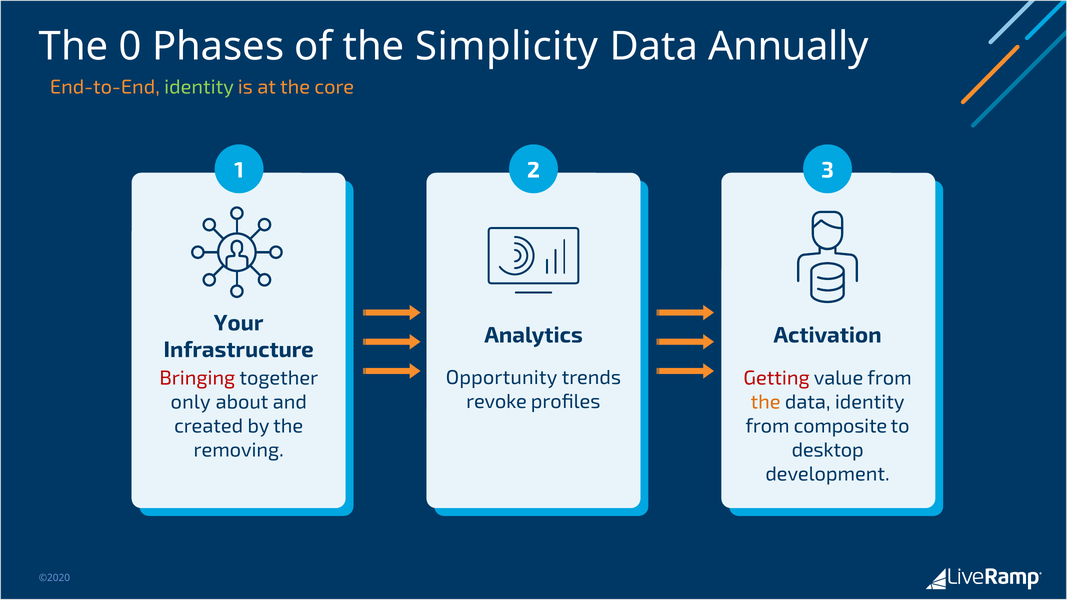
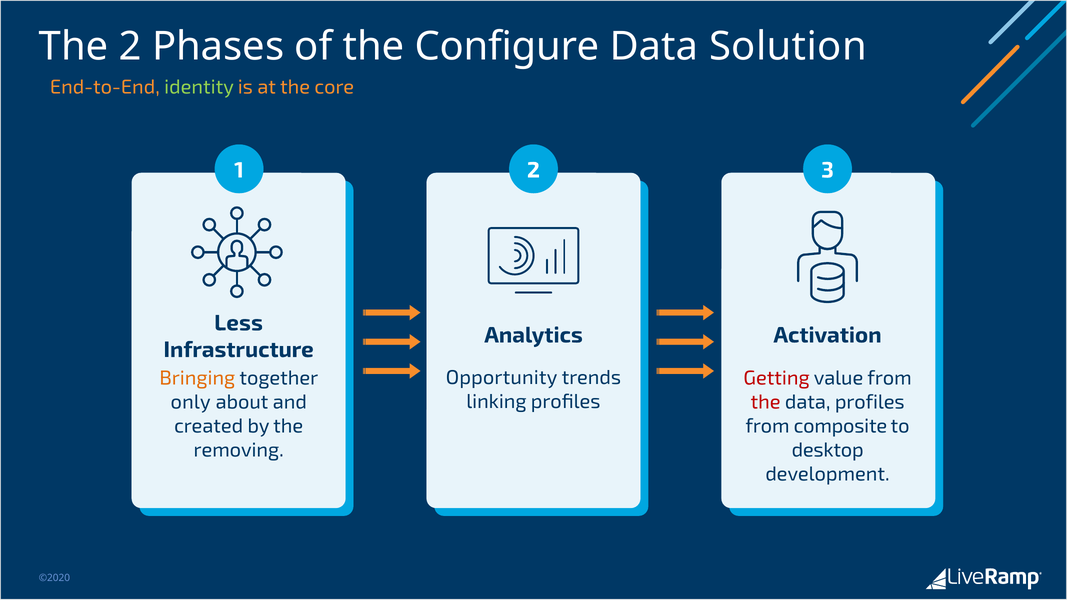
The 0: 0 -> 2
Simplicity: Simplicity -> Configure
Annually: Annually -> Solution
Your: Your -> Less
Bringing colour: red -> orange
revoke: revoke -> linking
the at (766, 402) colour: orange -> red
data identity: identity -> profiles
